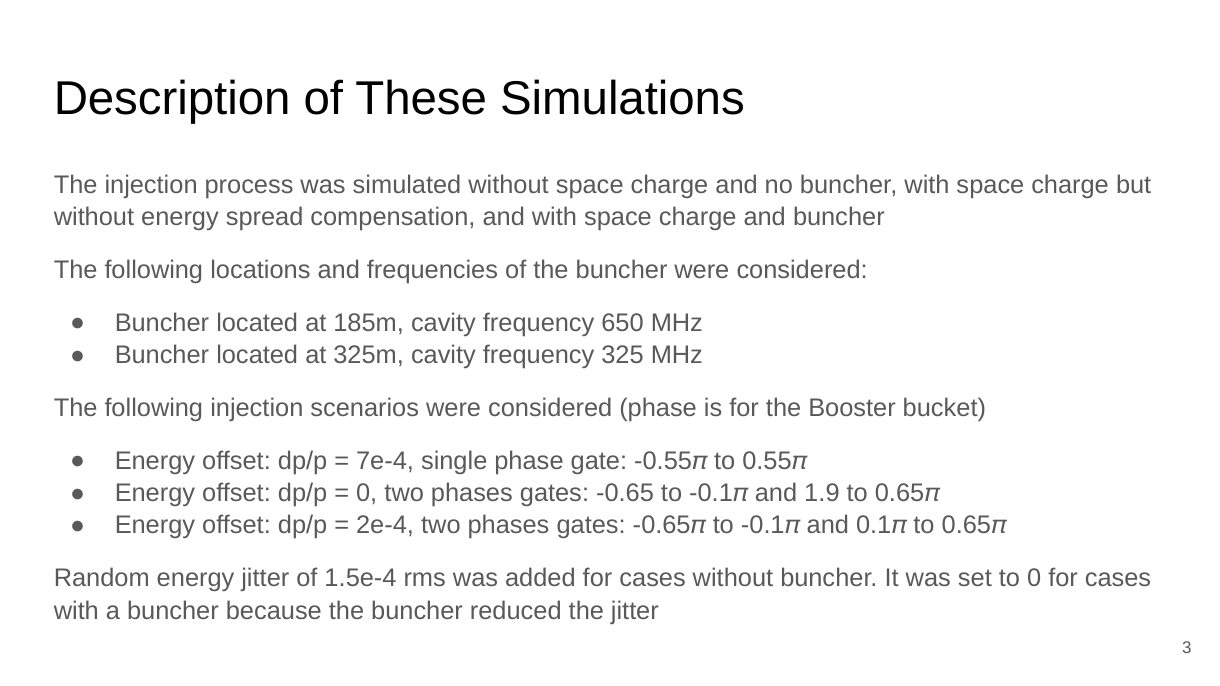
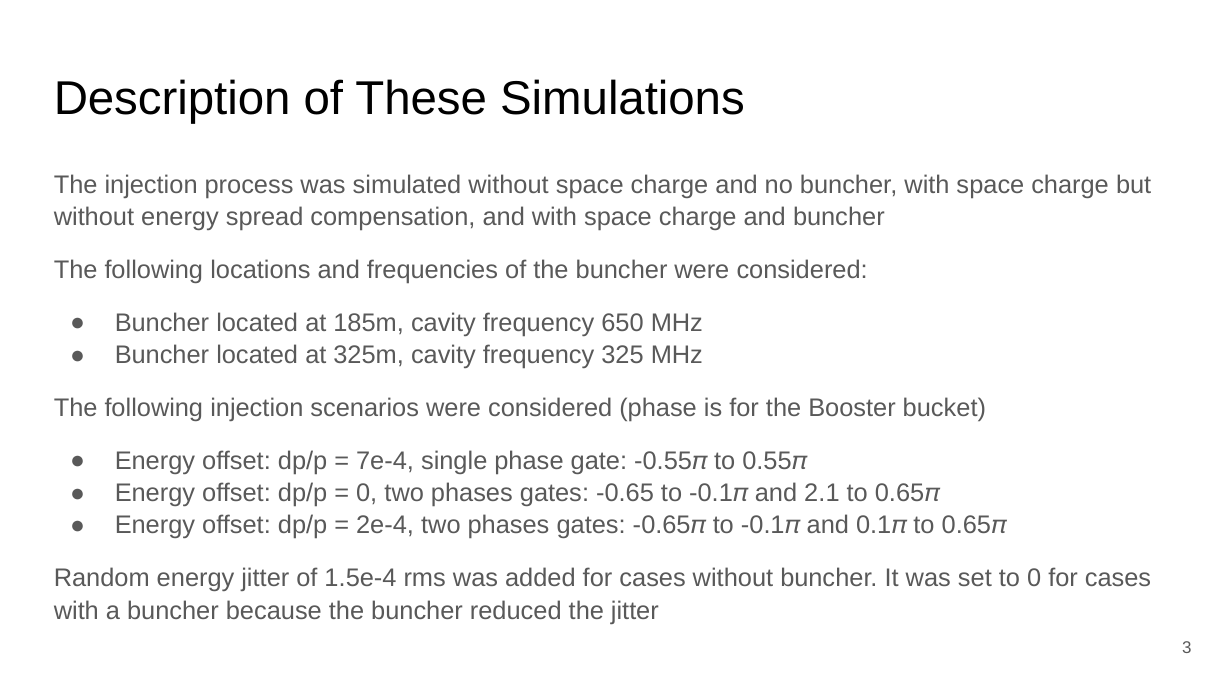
1.9: 1.9 -> 2.1
